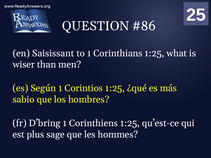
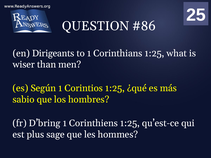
Saisissant: Saisissant -> Dirigeants
